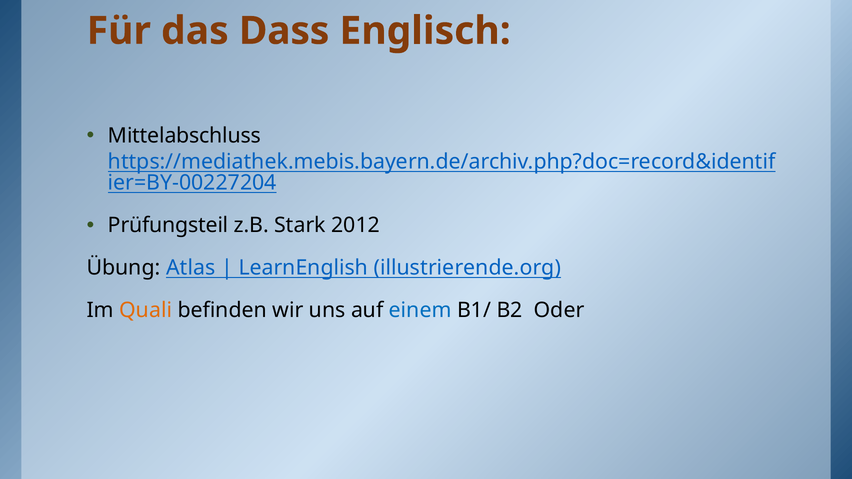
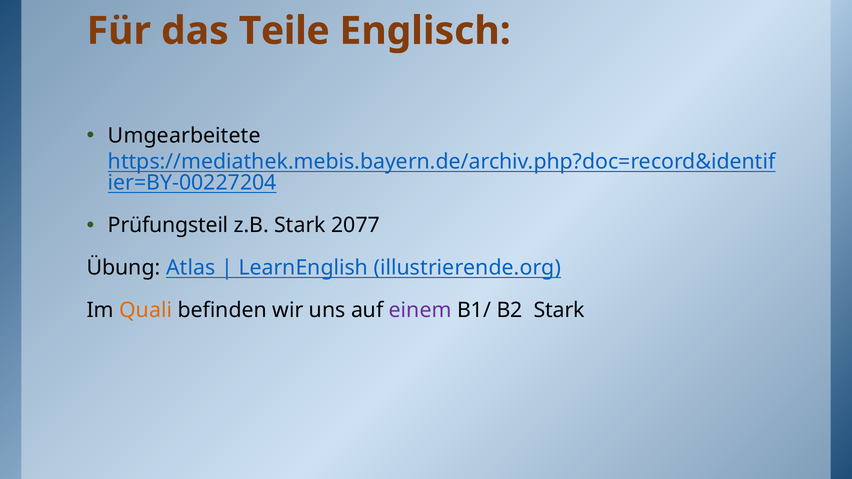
Dass: Dass -> Teile
Mittelabschluss: Mittelabschluss -> Umgearbeitete
2012: 2012 -> 2077
einem colour: blue -> purple
B2 Oder: Oder -> Stark
